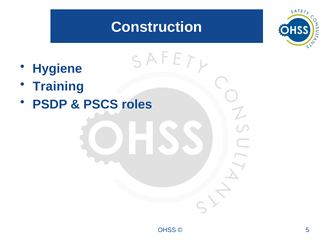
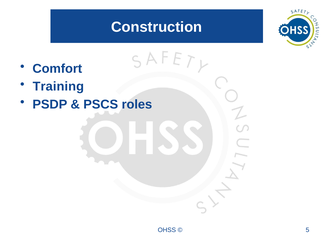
Hygiene: Hygiene -> Comfort
